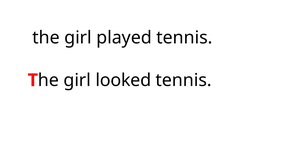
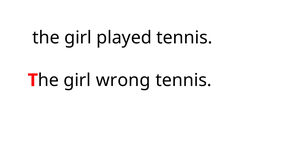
looked: looked -> wrong
